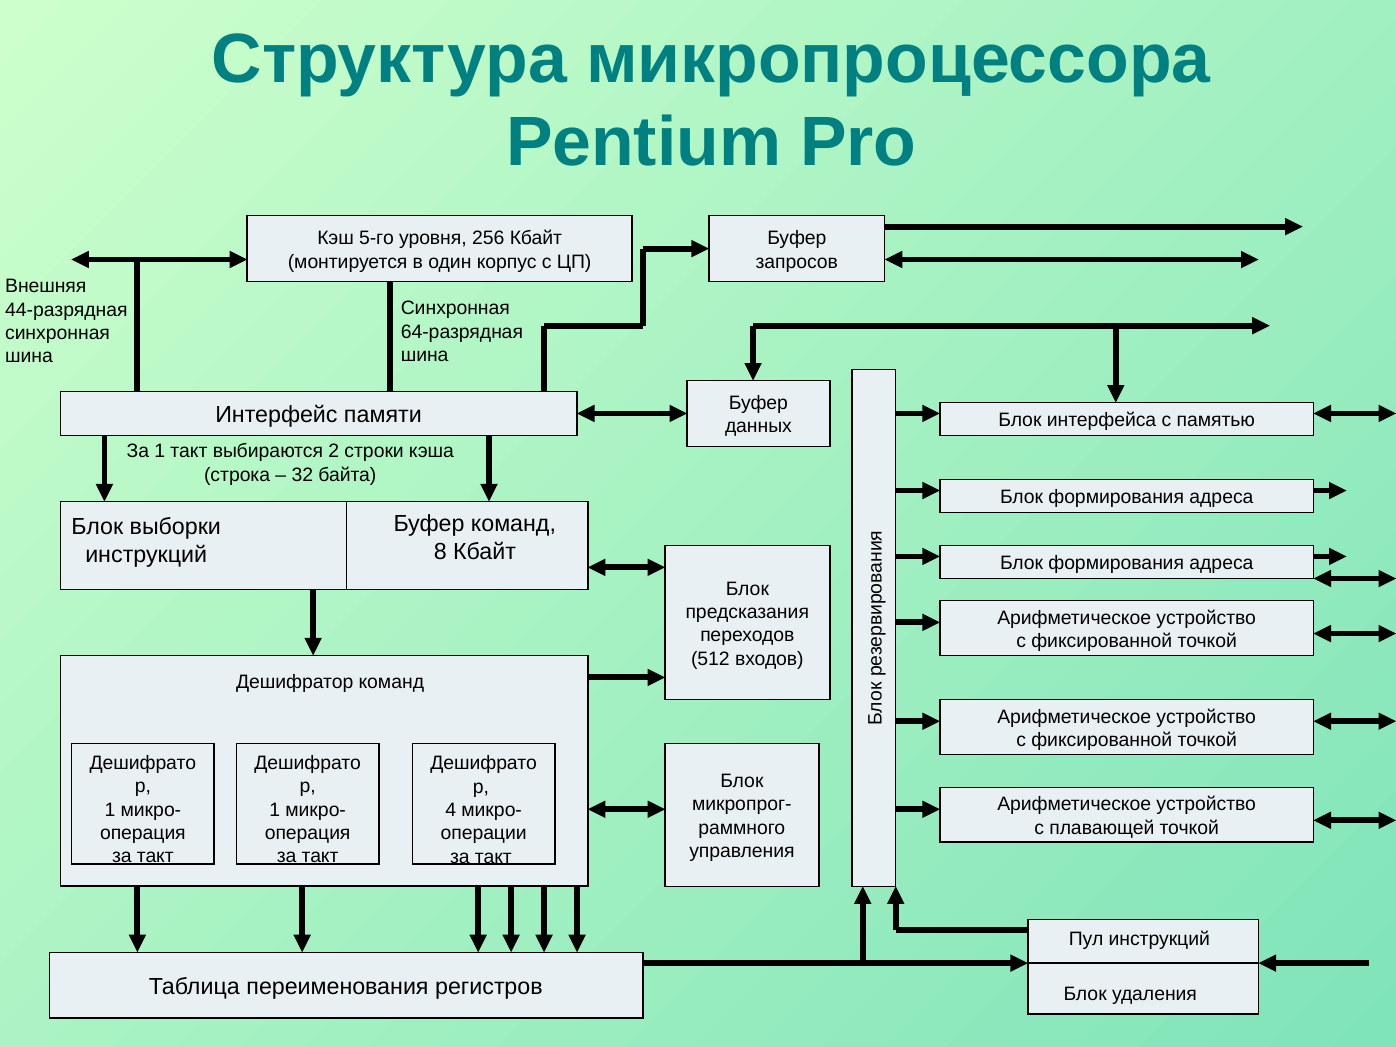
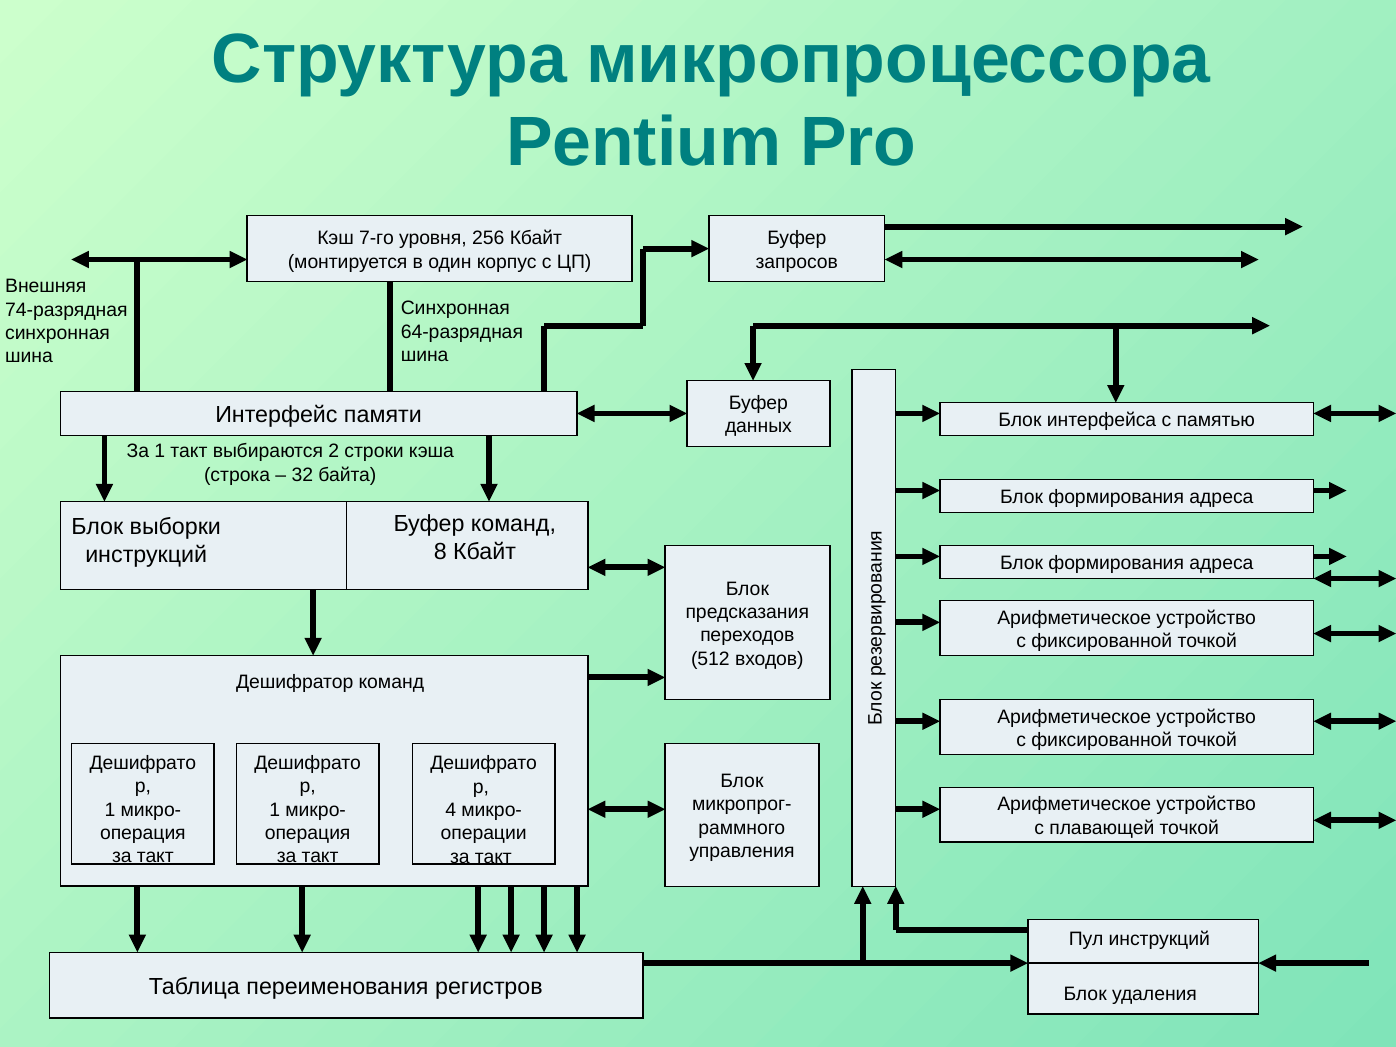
5-го: 5-го -> 7-го
44-разрядная: 44-разрядная -> 74-разрядная
